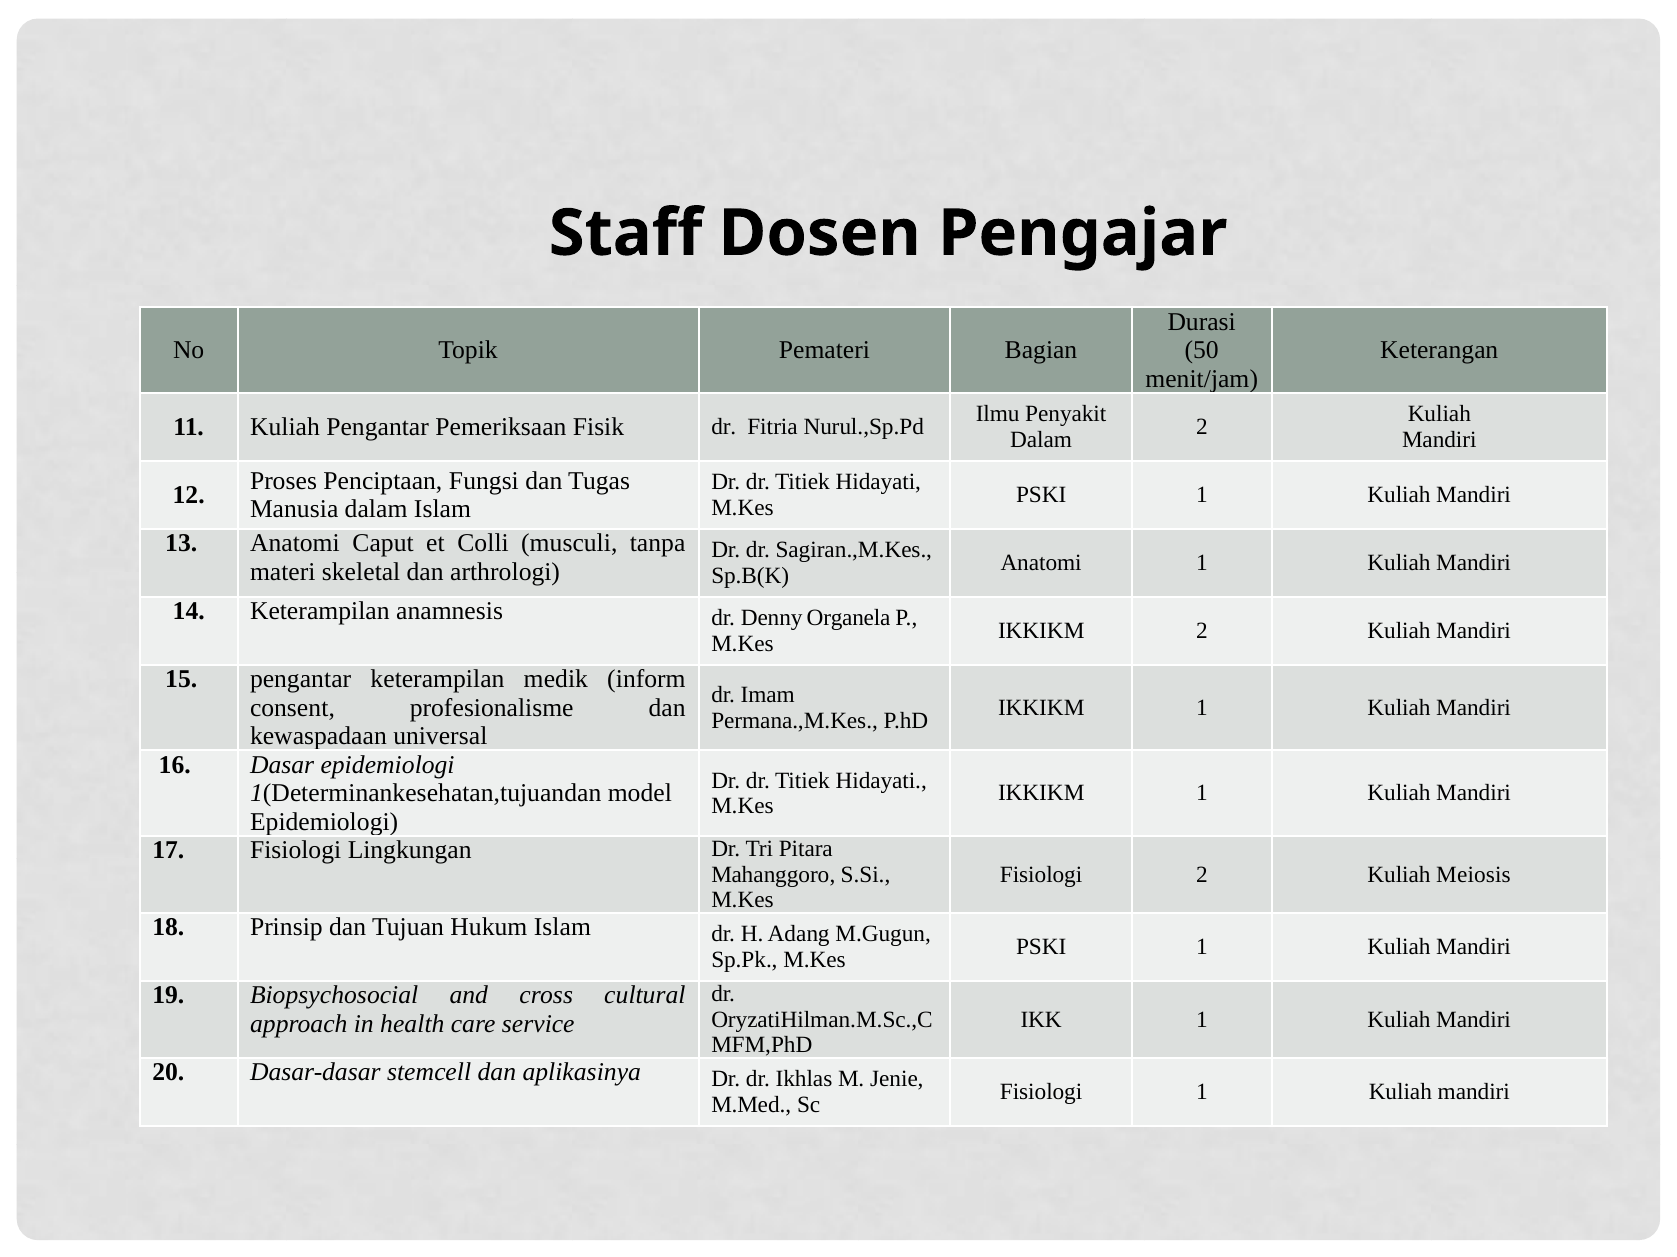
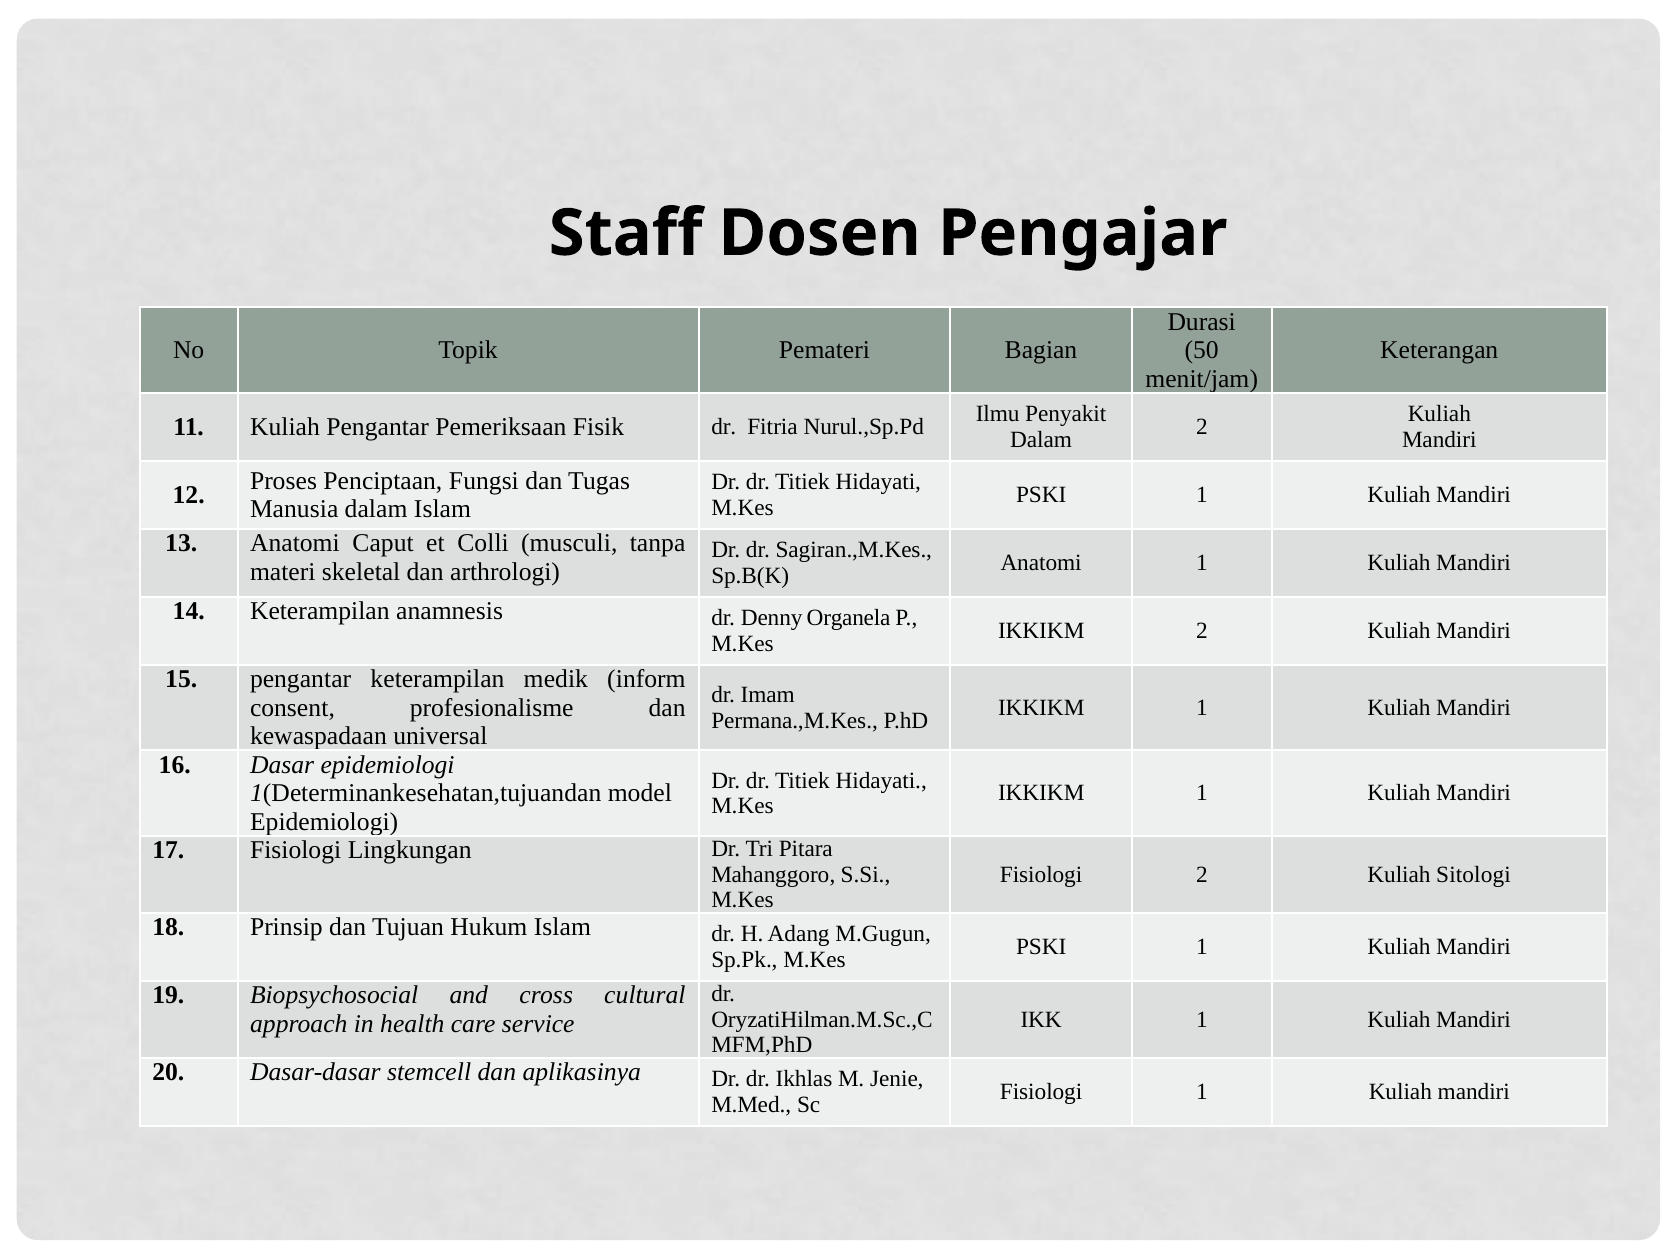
Meiosis: Meiosis -> Sitologi
